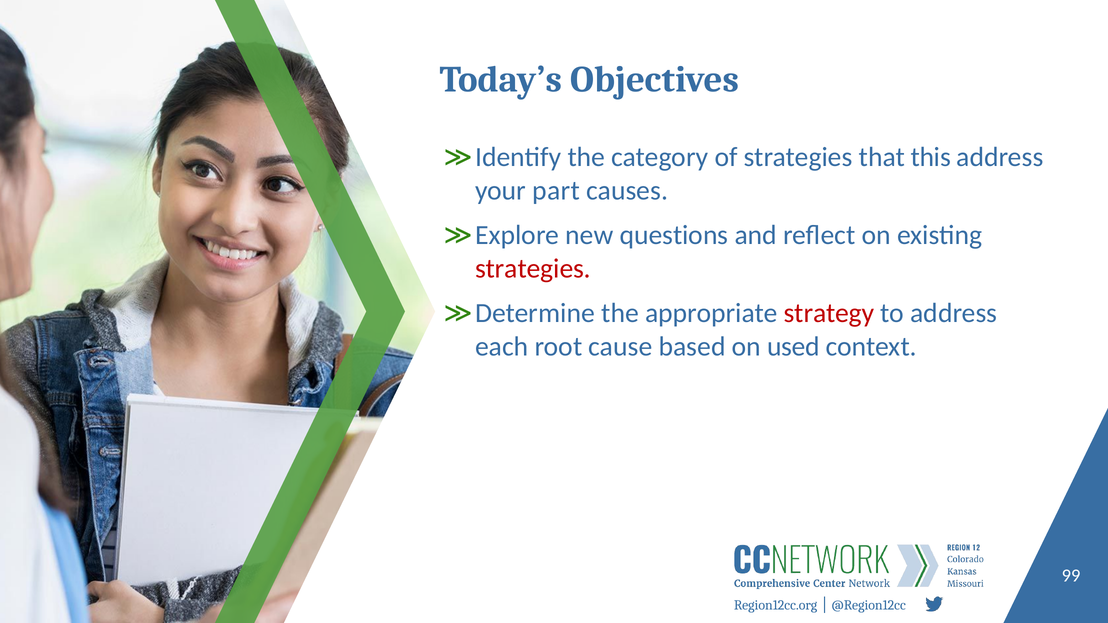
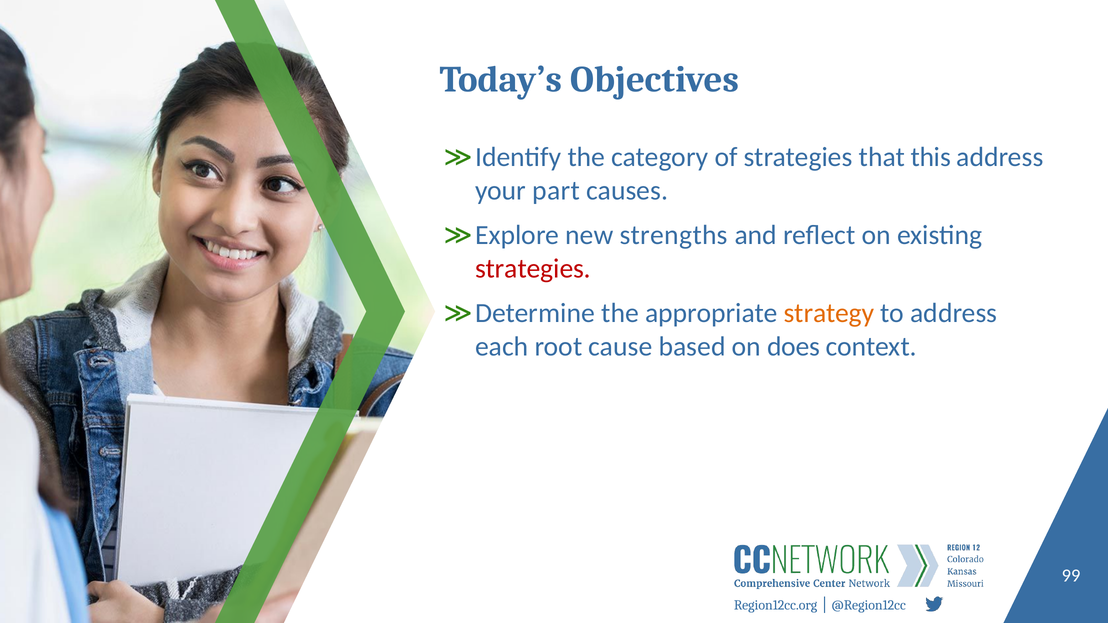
questions: questions -> strengths
strategy colour: red -> orange
used: used -> does
